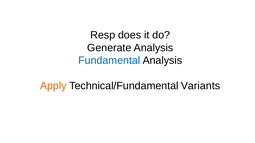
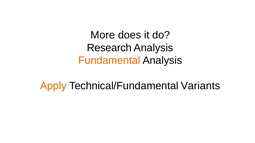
Resp: Resp -> More
Generate: Generate -> Research
Fundamental colour: blue -> orange
